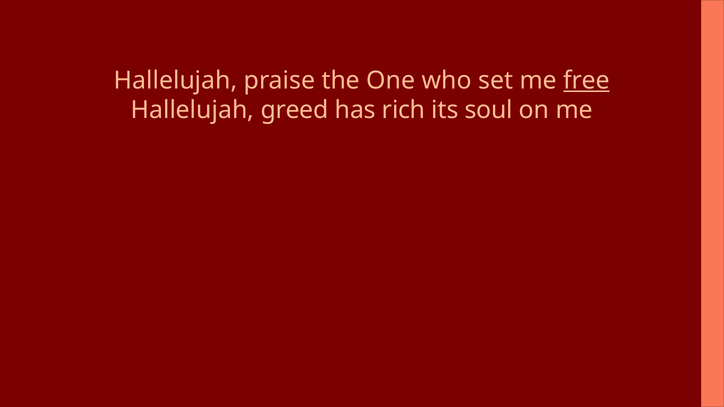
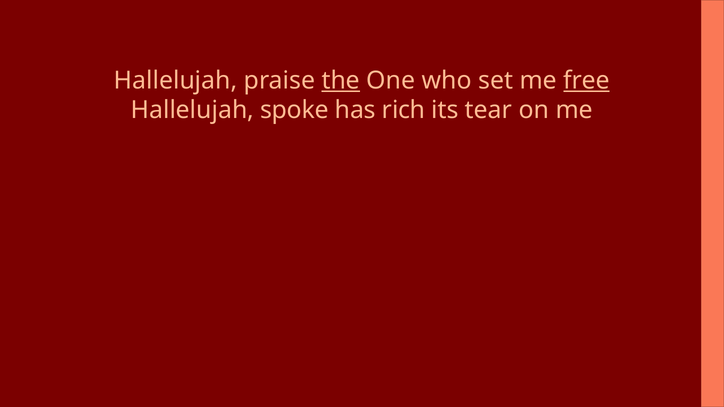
the underline: none -> present
greed: greed -> spoke
soul: soul -> tear
